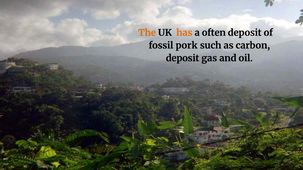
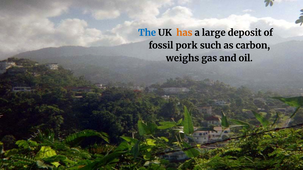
The colour: orange -> blue
often: often -> large
deposit at (183, 58): deposit -> weighs
